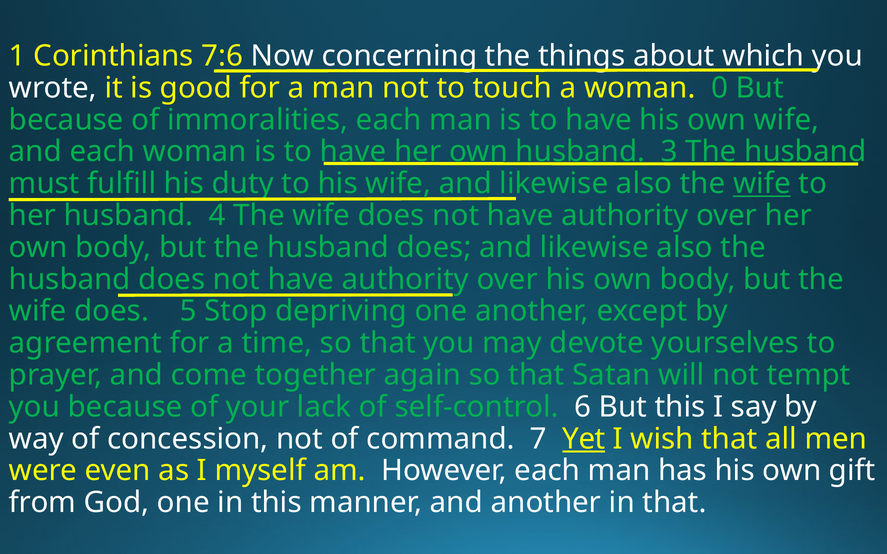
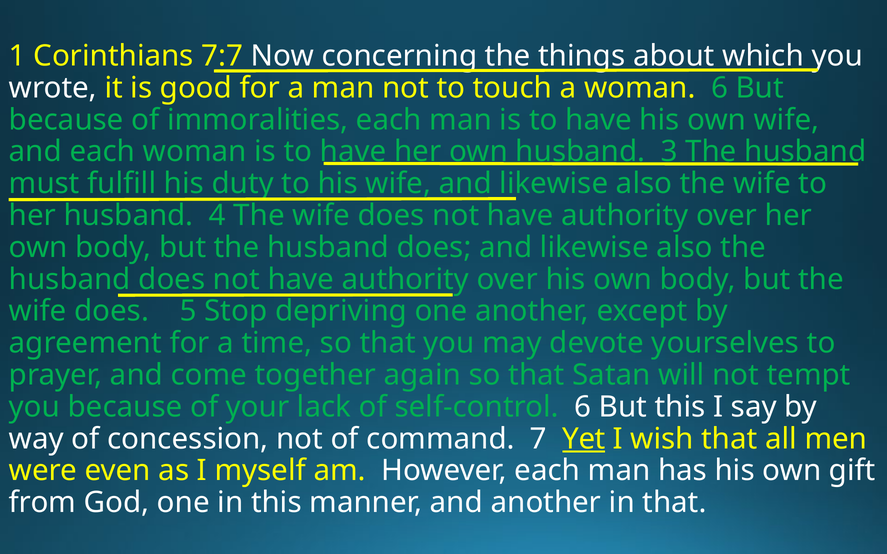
7:6: 7:6 -> 7:7
woman 0: 0 -> 6
wife at (762, 184) underline: present -> none
